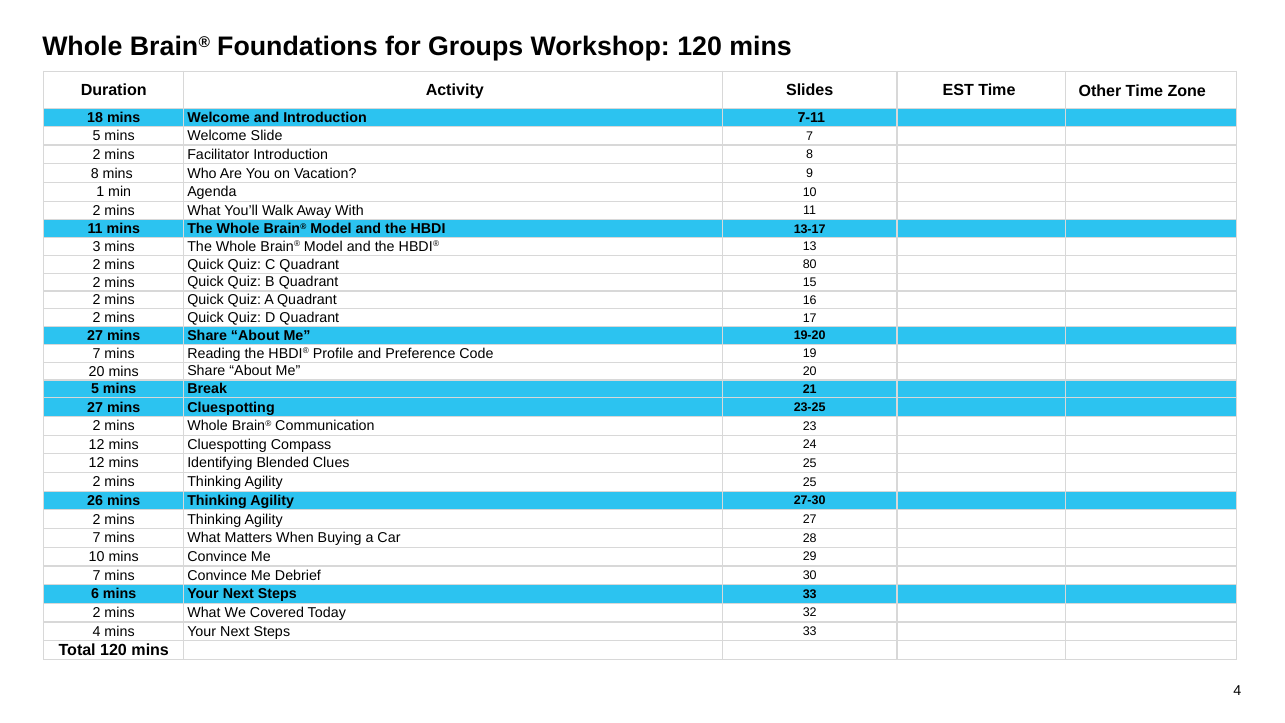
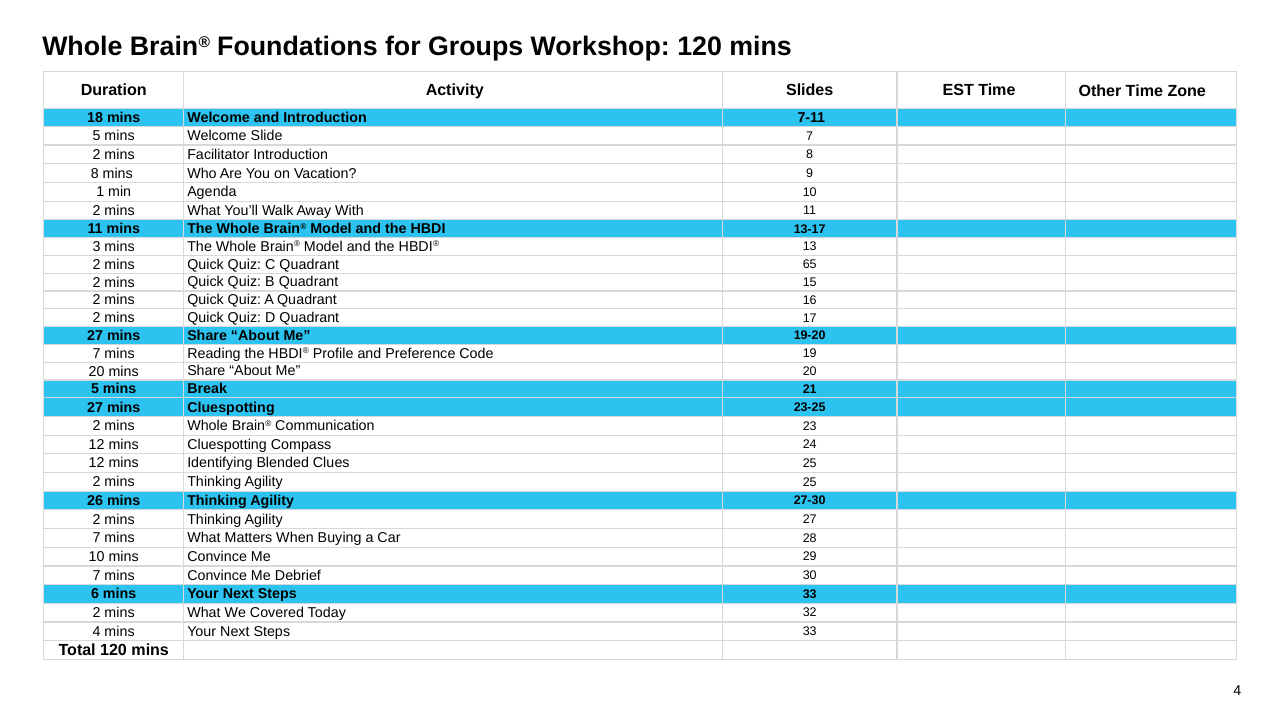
80: 80 -> 65
